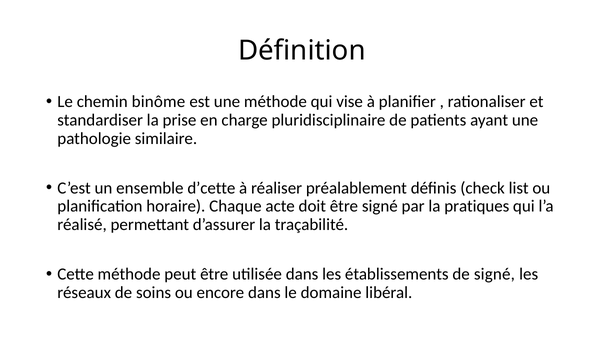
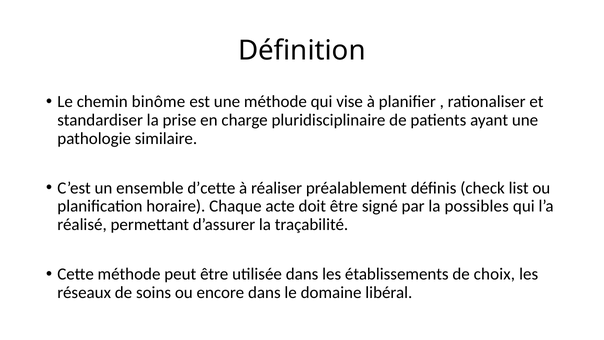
pratiques: pratiques -> possibles
de signé: signé -> choix
